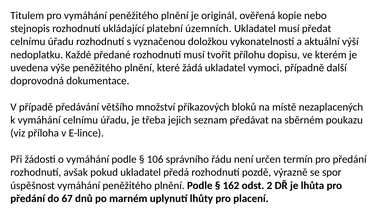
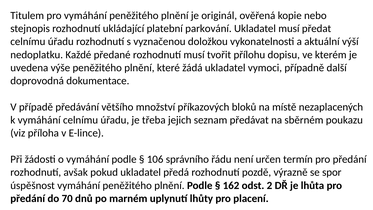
územních: územních -> parkování
67: 67 -> 70
